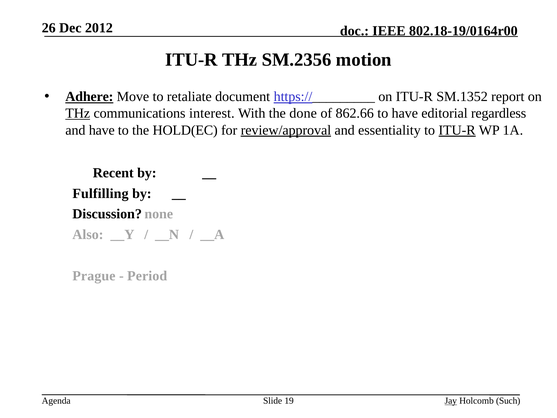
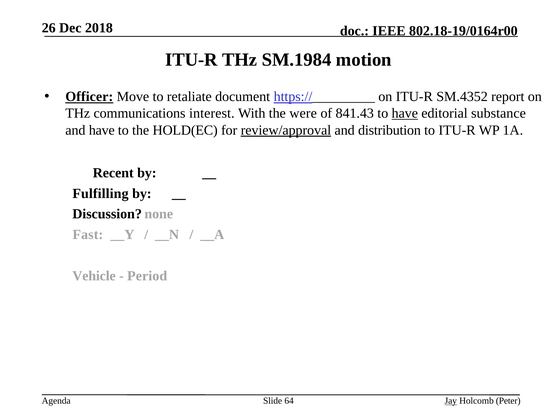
2012: 2012 -> 2018
SM.2356: SM.2356 -> SM.1984
Adhere: Adhere -> Officer
SM.1352: SM.1352 -> SM.4352
THz at (78, 113) underline: present -> none
done: done -> were
862.66: 862.66 -> 841.43
have at (405, 113) underline: none -> present
regardless: regardless -> substance
essentiality: essentiality -> distribution
ITU-R at (457, 130) underline: present -> none
Also: Also -> Fast
Prague: Prague -> Vehicle
19: 19 -> 64
Such: Such -> Peter
